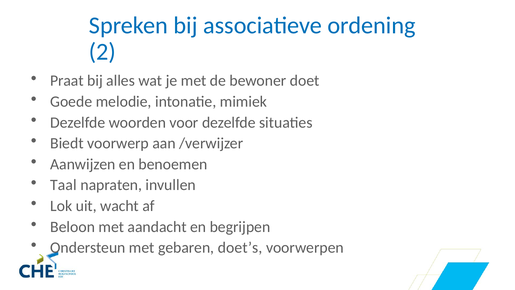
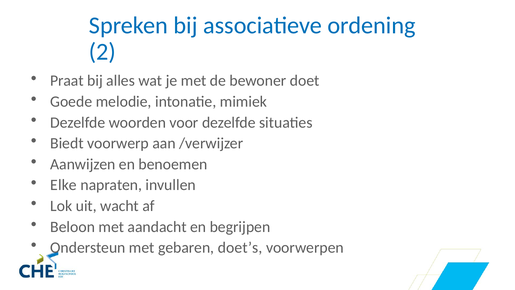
Taal: Taal -> Elke
